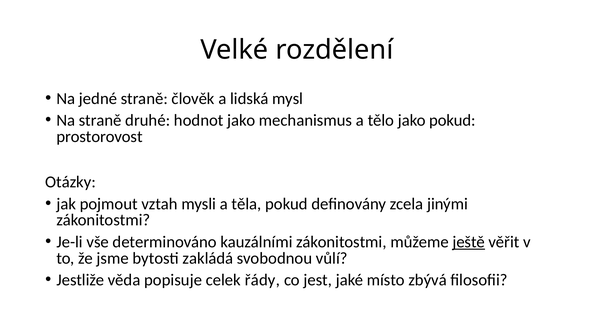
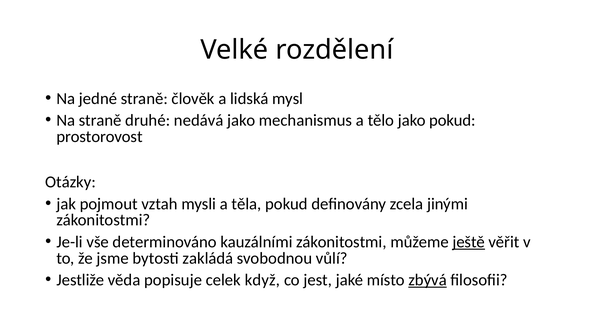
hodnot: hodnot -> nedává
řády: řády -> když
zbývá underline: none -> present
